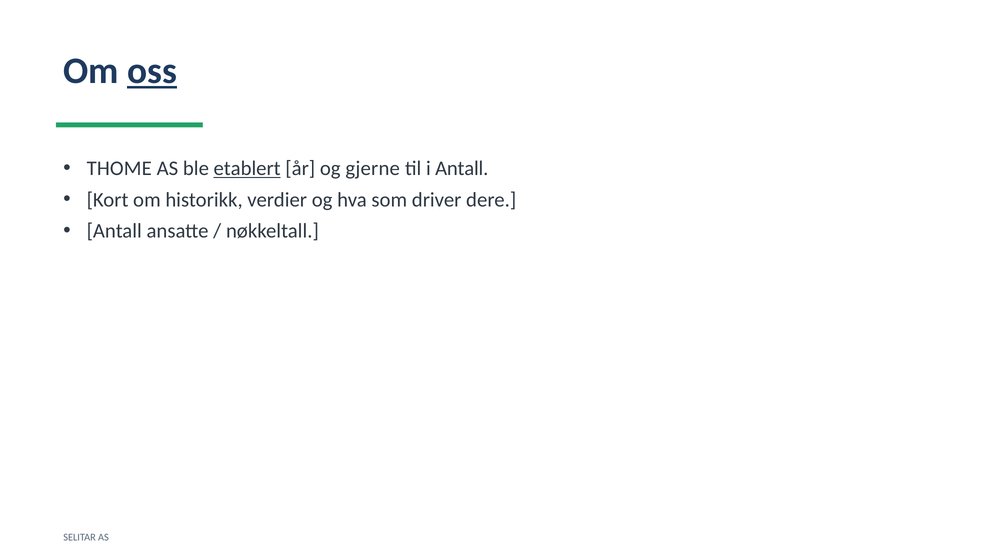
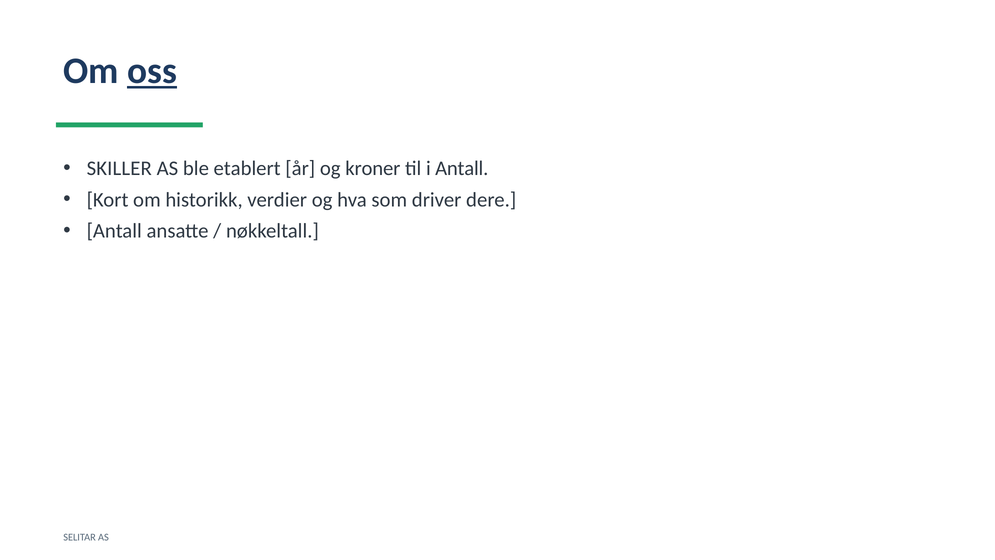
THOME: THOME -> SKILLER
etablert underline: present -> none
gjerne: gjerne -> kroner
